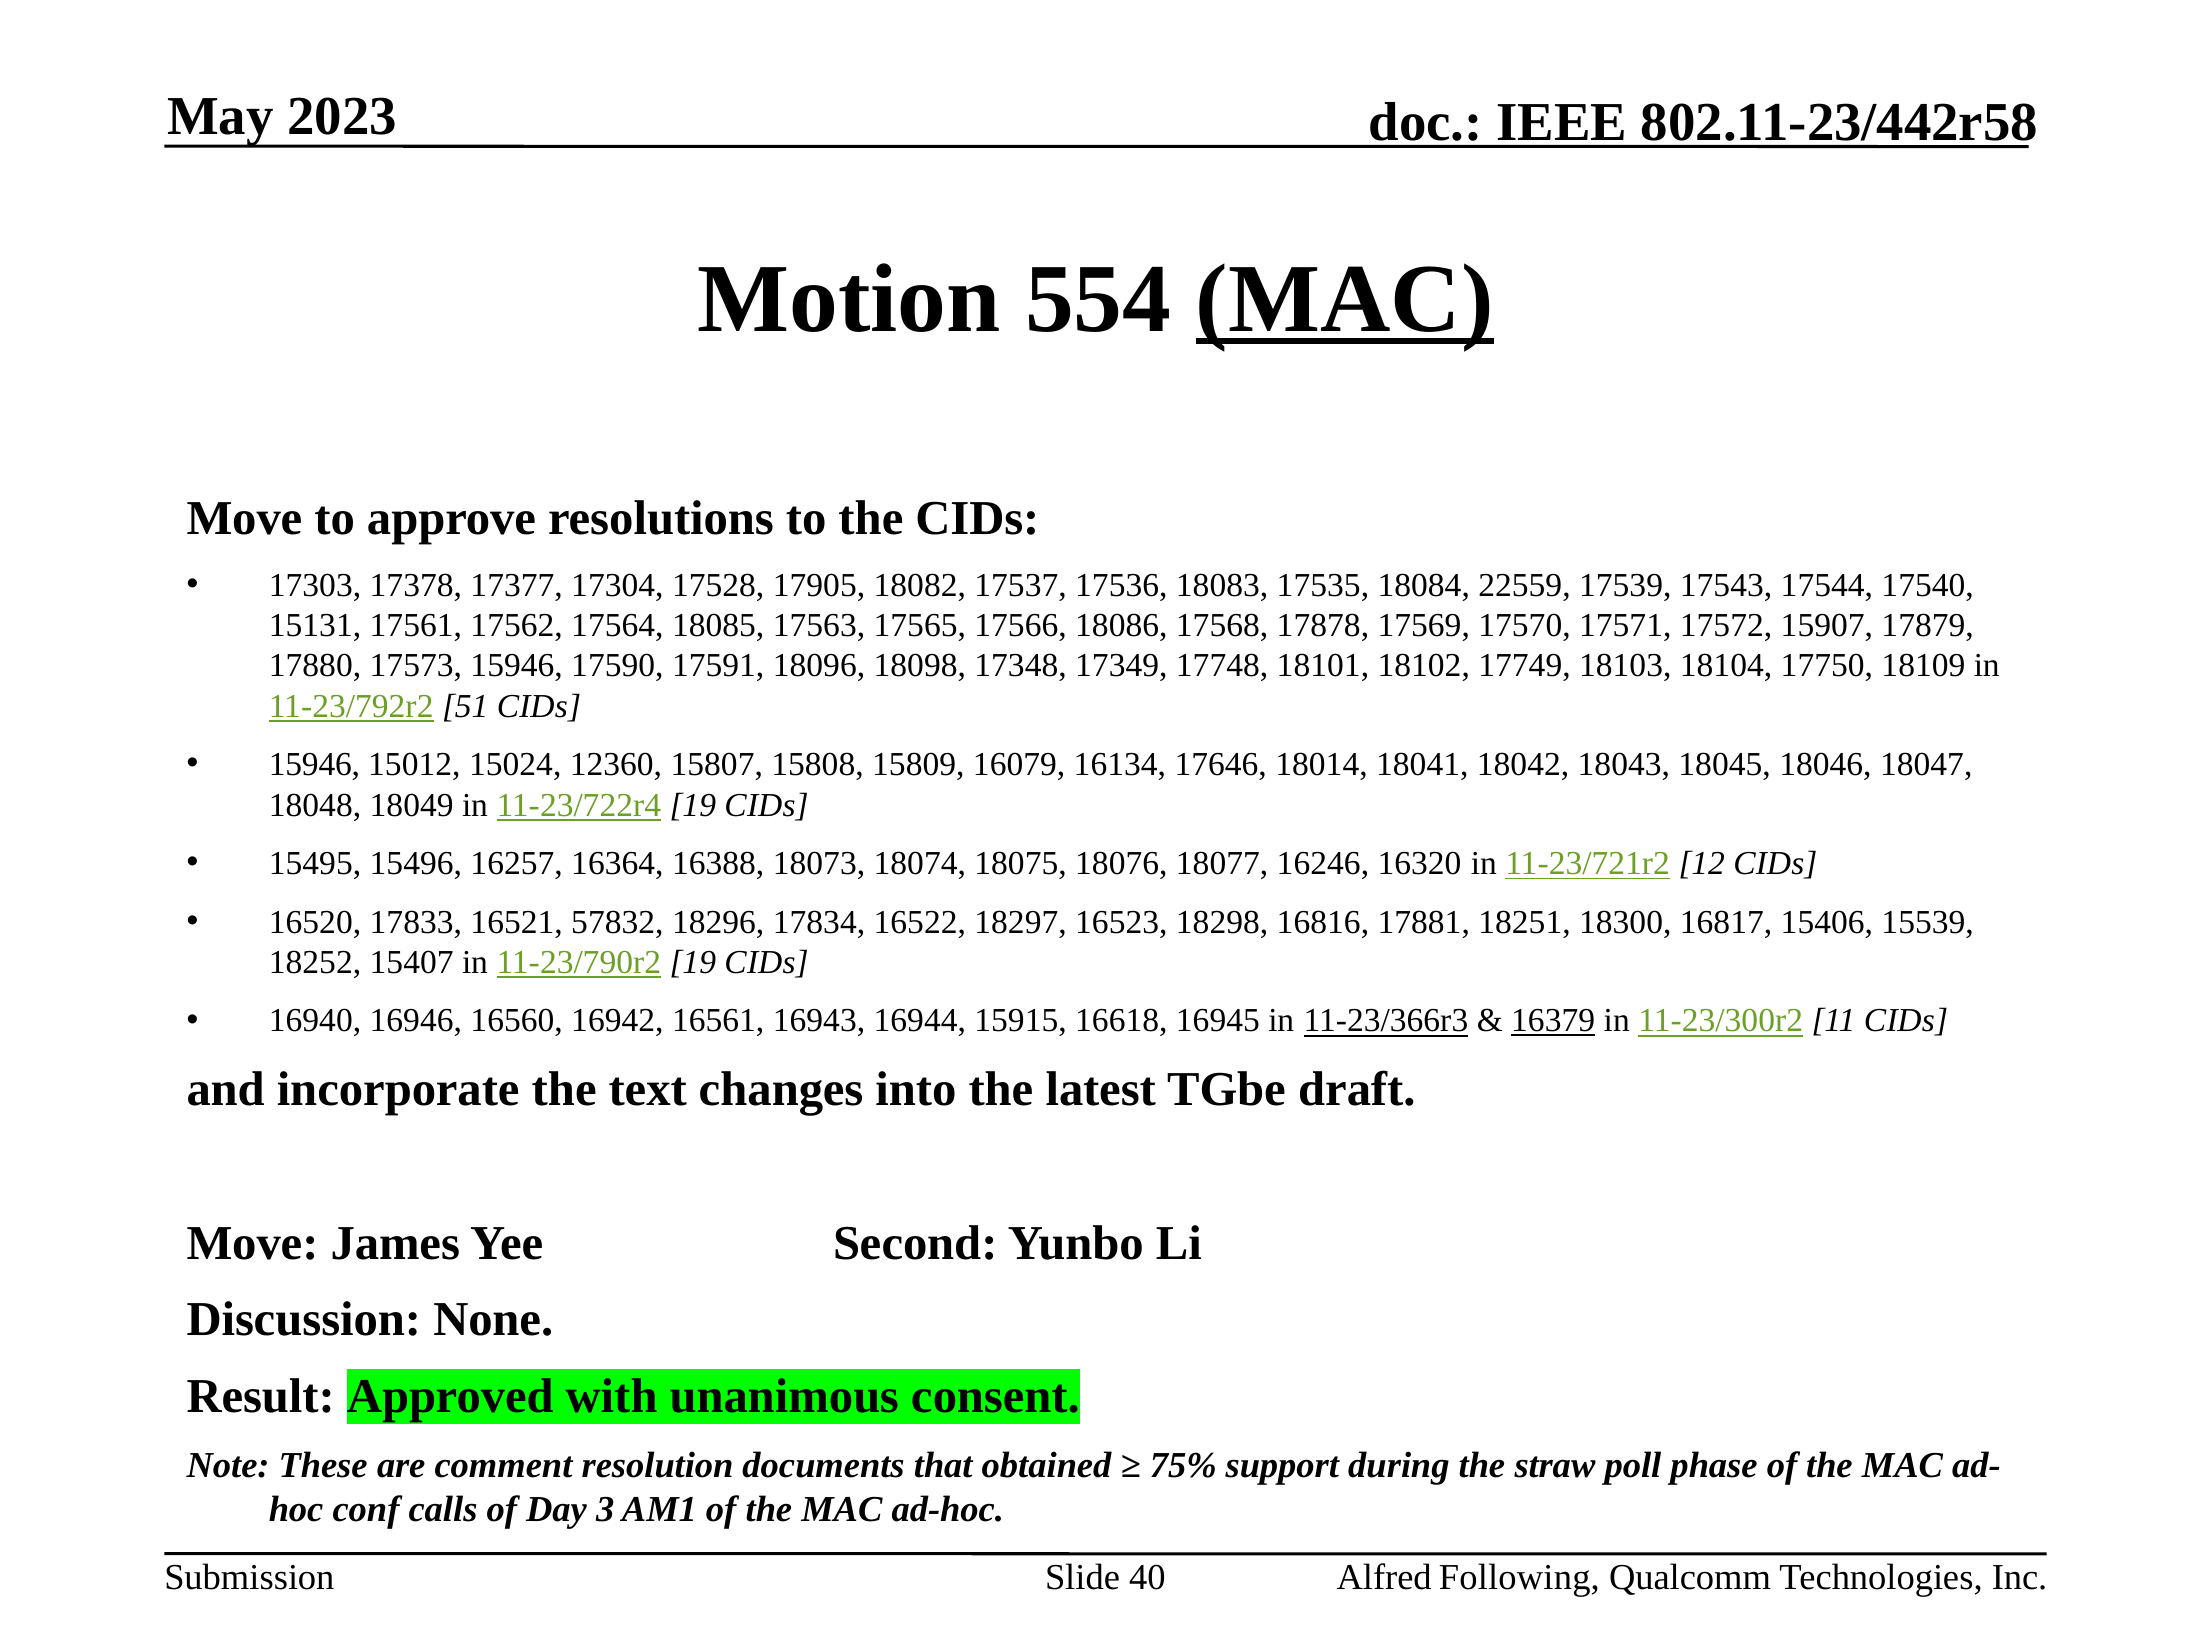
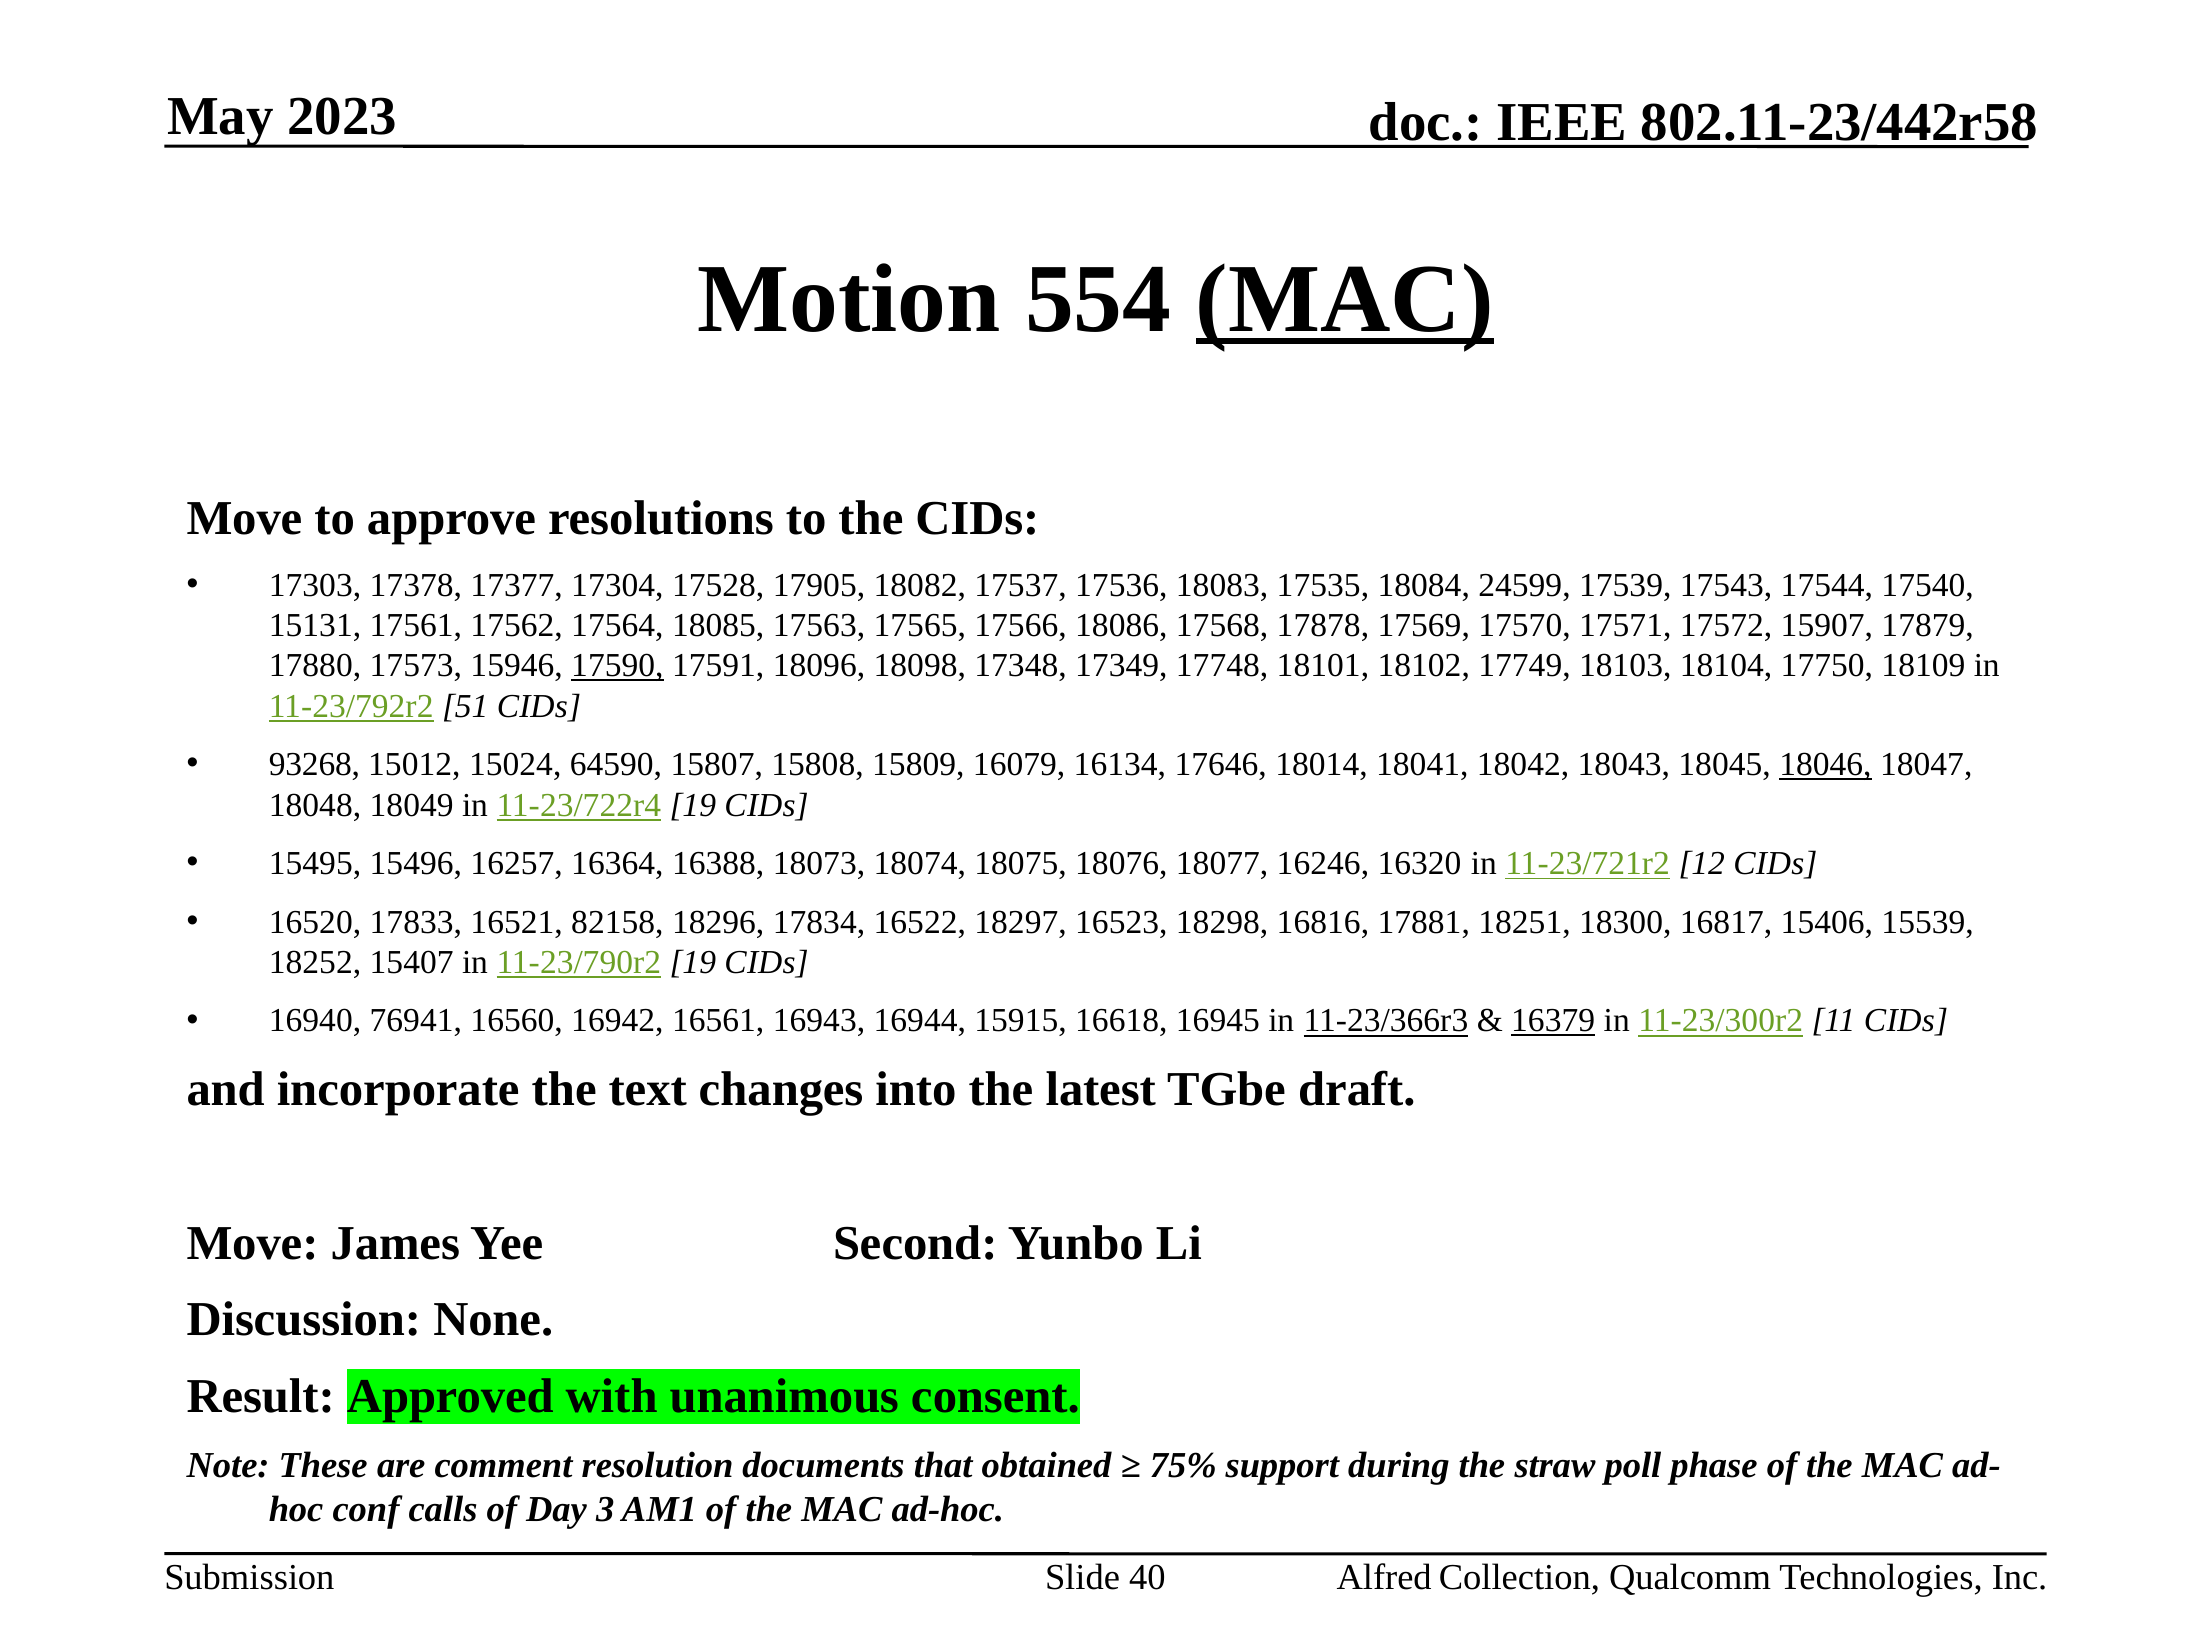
22559: 22559 -> 24599
17590 underline: none -> present
15946 at (314, 765): 15946 -> 93268
12360: 12360 -> 64590
18046 underline: none -> present
57832: 57832 -> 82158
16946: 16946 -> 76941
Following: Following -> Collection
